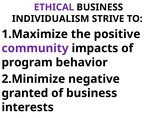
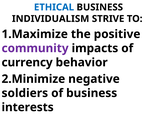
ETHICAL colour: purple -> blue
program: program -> currency
granted: granted -> soldiers
